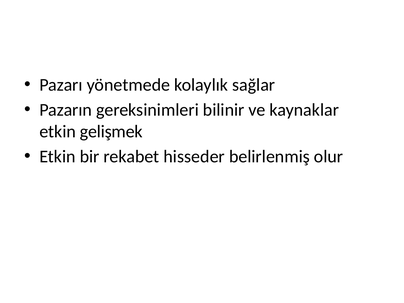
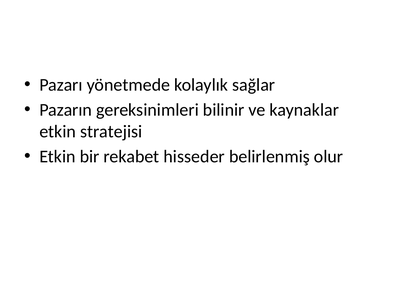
gelişmek: gelişmek -> stratejisi
